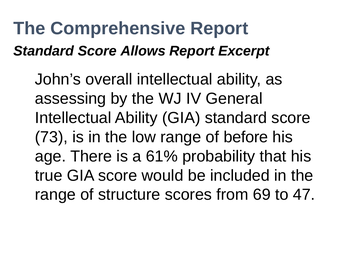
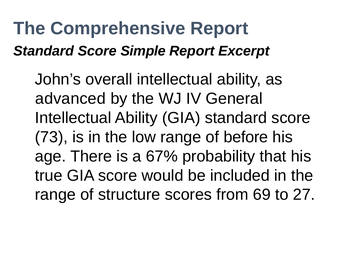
Allows: Allows -> Simple
assessing: assessing -> advanced
61%: 61% -> 67%
47: 47 -> 27
